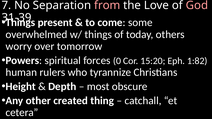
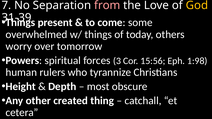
God colour: pink -> yellow
0: 0 -> 3
15:20: 15:20 -> 15:56
1:82: 1:82 -> 1:98
